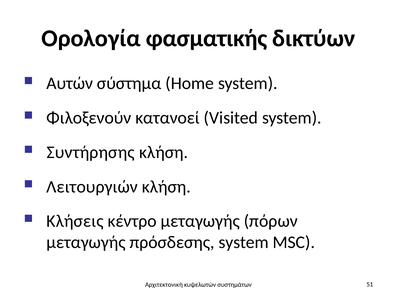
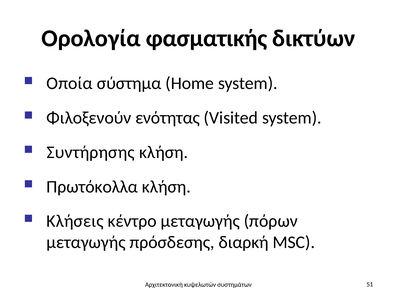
Αυτών: Αυτών -> Οποία
κατανοεί: κατανοεί -> ενότητας
Λειτουργιών: Λειτουργιών -> Πρωτόκολλα
πρόσδεσης system: system -> διαρκή
